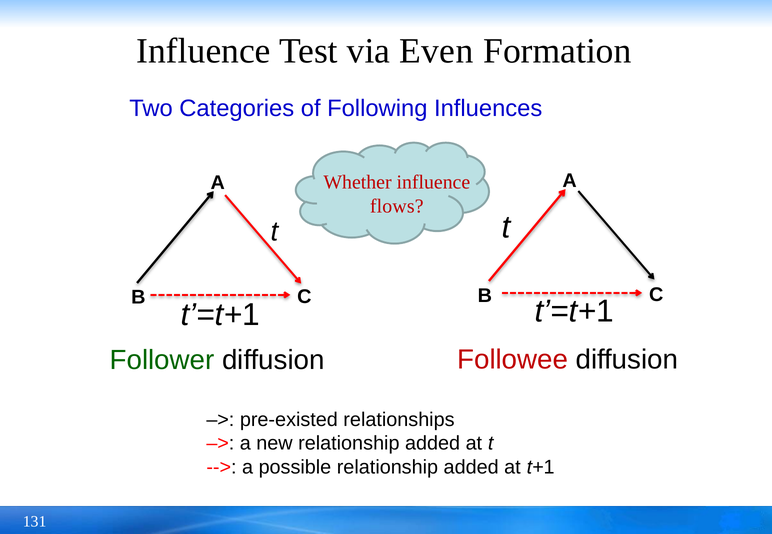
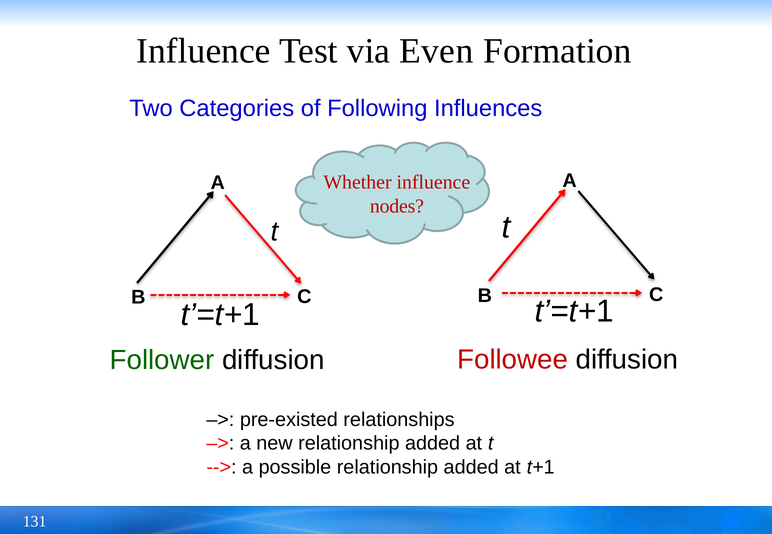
flows: flows -> nodes
